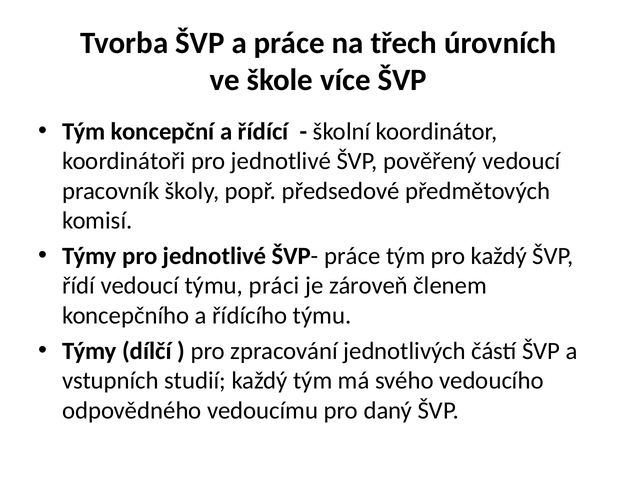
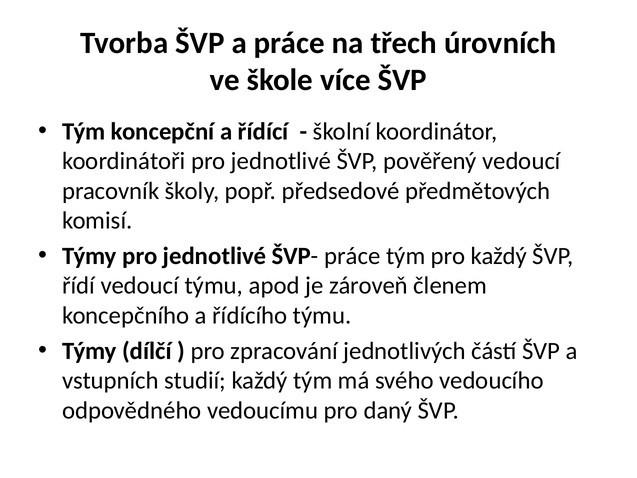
práci: práci -> apod
